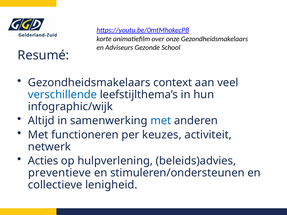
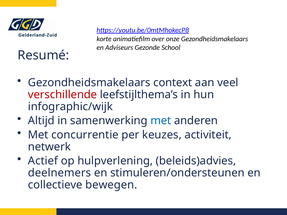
verschillende colour: blue -> red
functioneren: functioneren -> concurrentie
Acties: Acties -> Actief
preventieve: preventieve -> deelnemers
lenigheid: lenigheid -> bewegen
